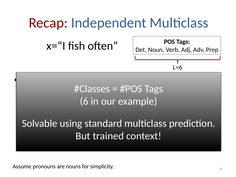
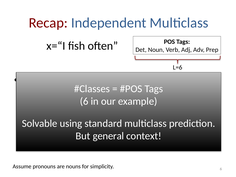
trained: trained -> general
